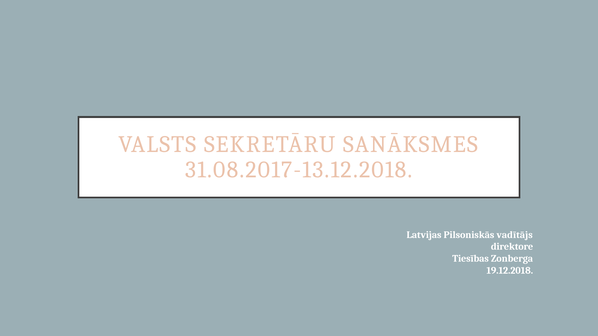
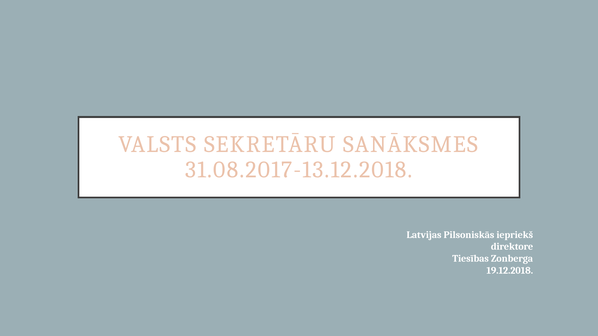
vadītājs: vadītājs -> iepriekš
